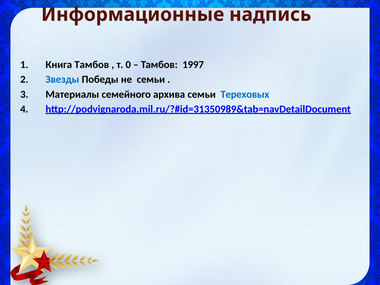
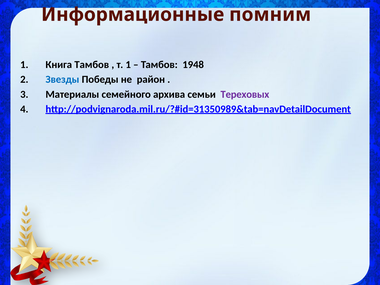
надпись: надпись -> помним
т 0: 0 -> 1
1997: 1997 -> 1948
не семьи: семьи -> район
Тереховых colour: blue -> purple
